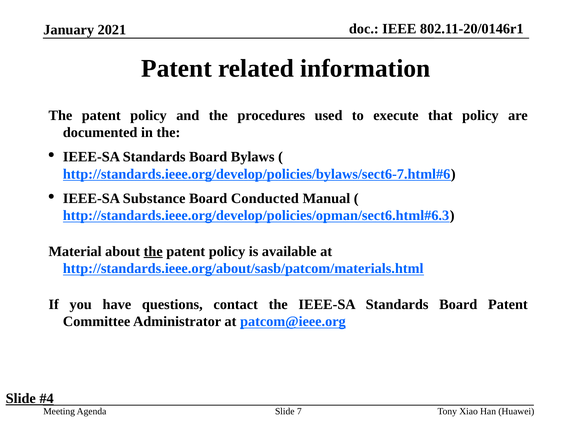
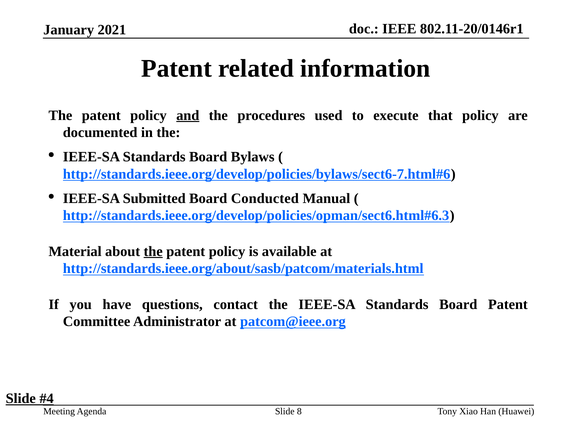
and underline: none -> present
Substance: Substance -> Submitted
7: 7 -> 8
